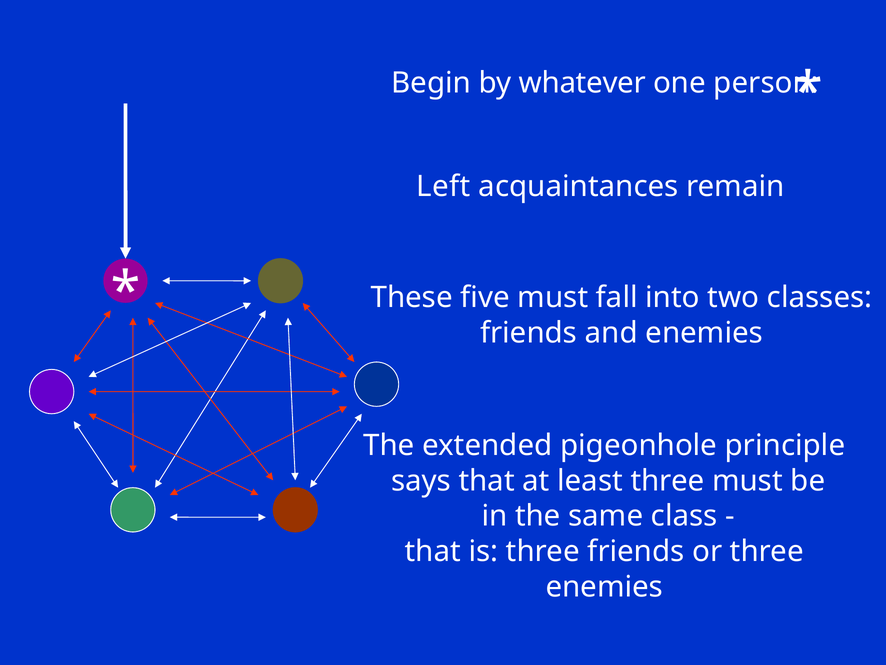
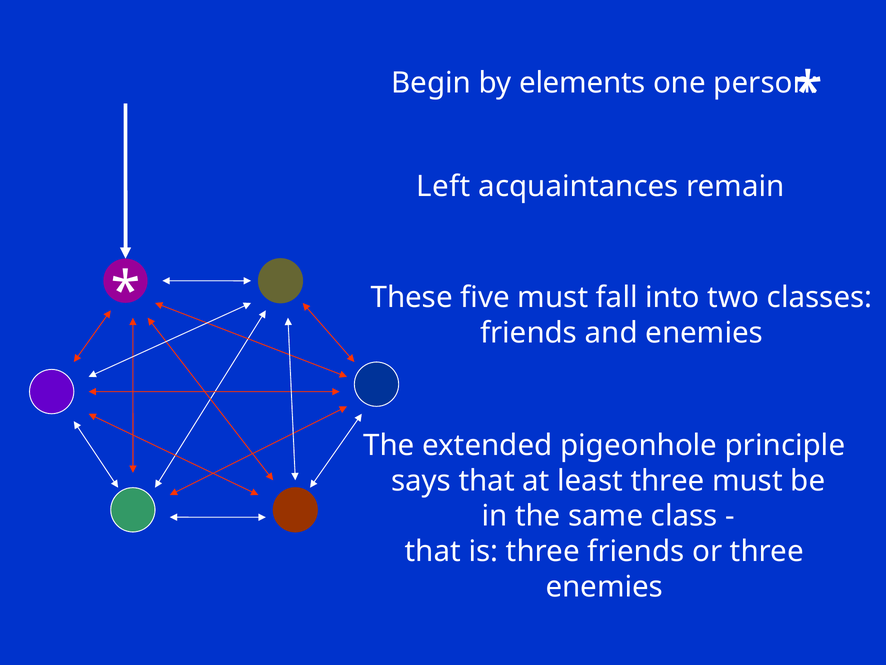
whatever: whatever -> elements
